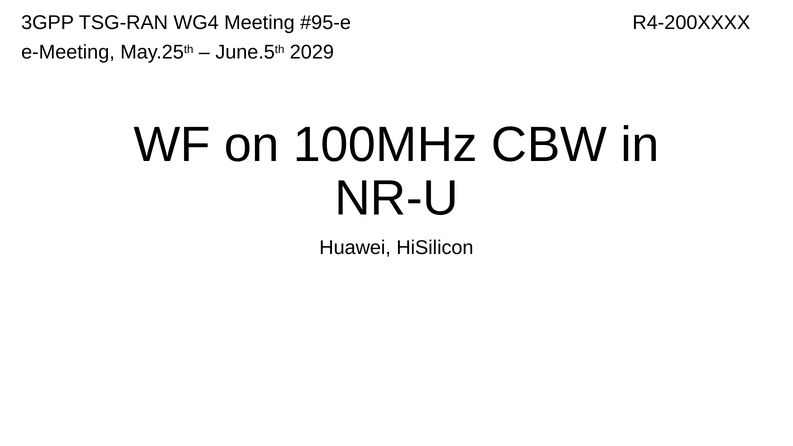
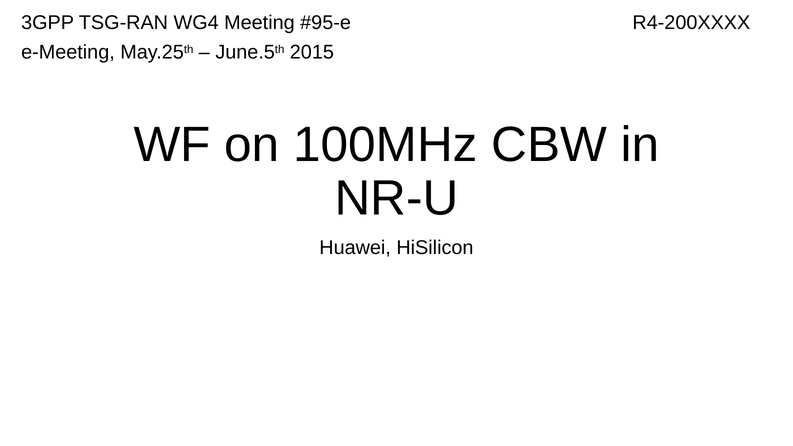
2029: 2029 -> 2015
